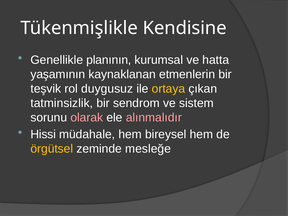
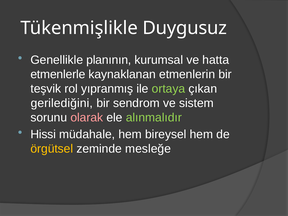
Kendisine: Kendisine -> Duygusuz
yaşamının: yaşamının -> etmenlerle
duygusuz: duygusuz -> yıpranmış
ortaya colour: yellow -> light green
tatminsizlik: tatminsizlik -> gerilediğini
alınmalıdır colour: pink -> light green
